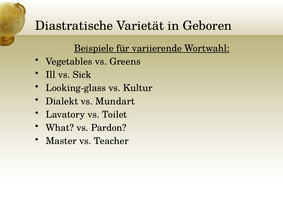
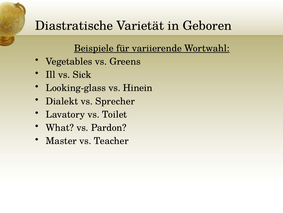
Kultur: Kultur -> Hinein
Mundart: Mundart -> Sprecher
